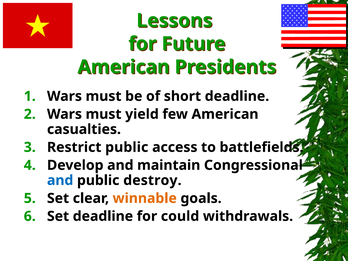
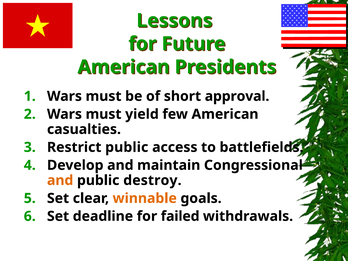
short deadline: deadline -> approval
and at (60, 180) colour: blue -> orange
could: could -> failed
